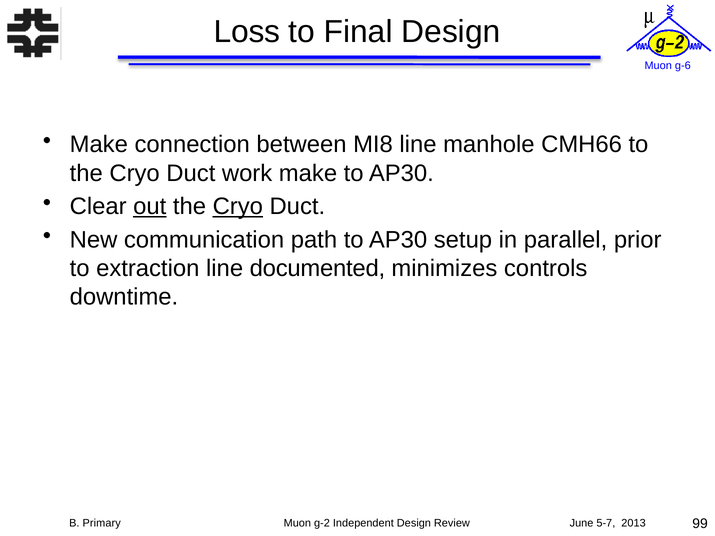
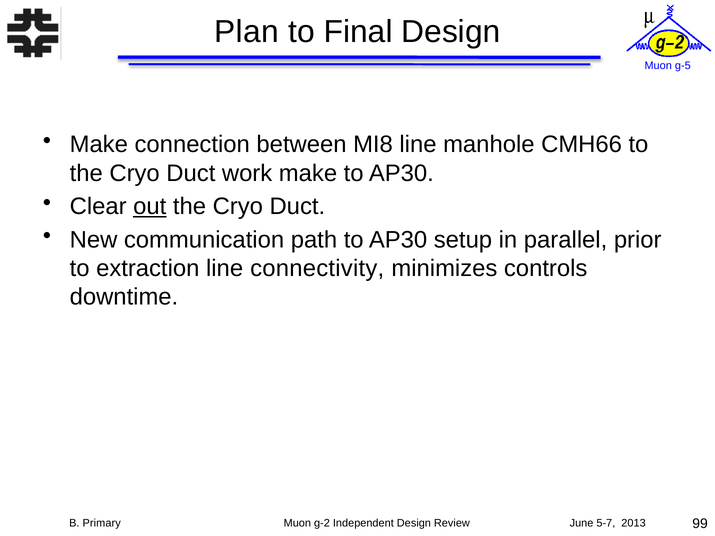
Loss: Loss -> Plan
g-6: g-6 -> g-5
Cryo at (238, 207) underline: present -> none
documented: documented -> connectivity
